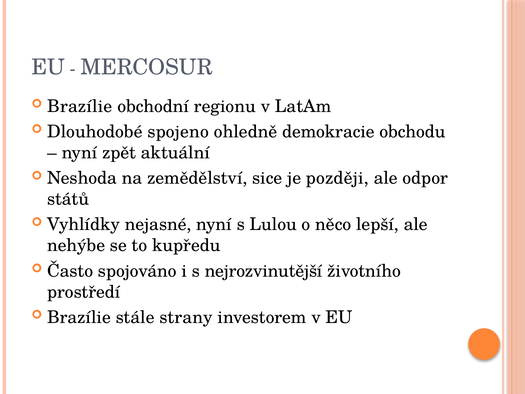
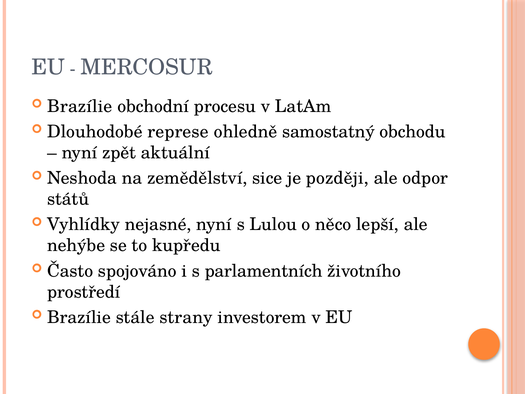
regionu: regionu -> procesu
spojeno: spojeno -> represe
demokracie: demokracie -> samostatný
nejrozvinutější: nejrozvinutější -> parlamentních
